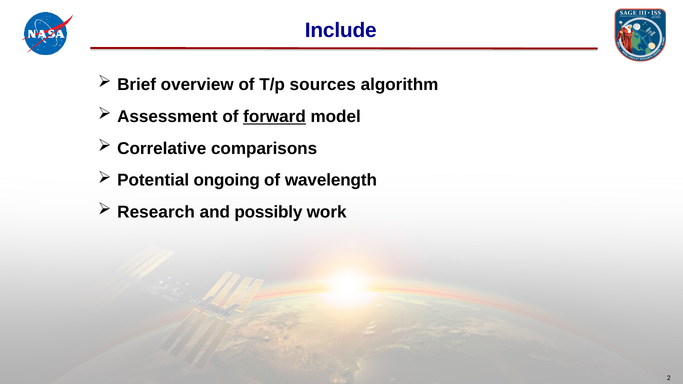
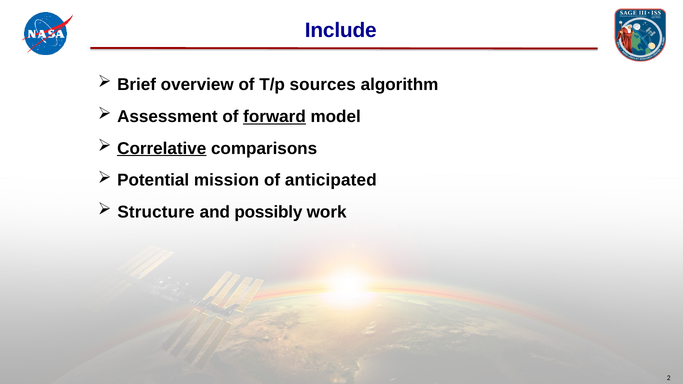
Correlative underline: none -> present
ongoing: ongoing -> mission
wavelength: wavelength -> anticipated
Research: Research -> Structure
